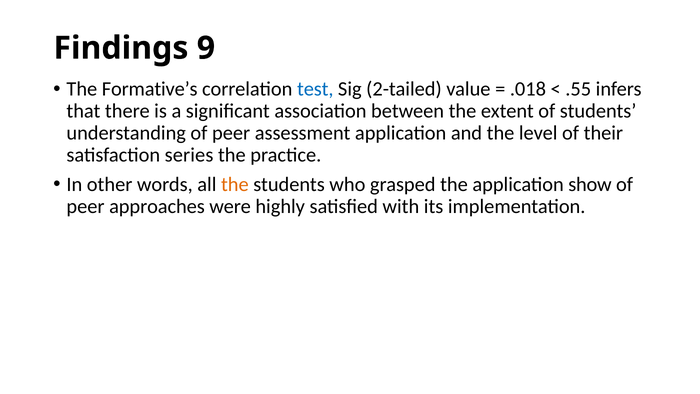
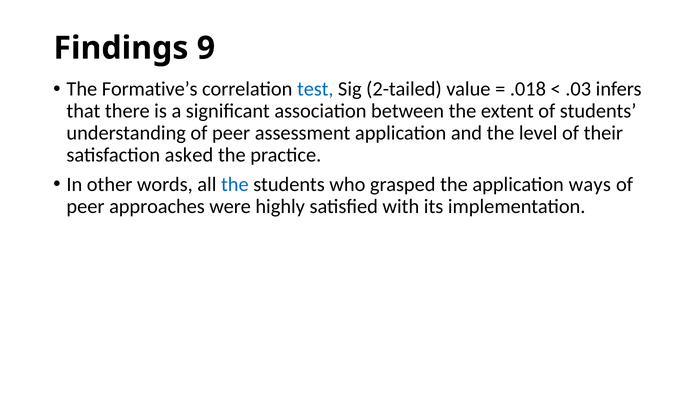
.55: .55 -> .03
series: series -> asked
the at (235, 184) colour: orange -> blue
show: show -> ways
